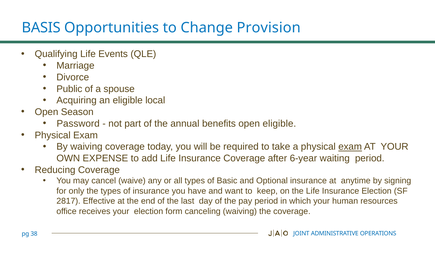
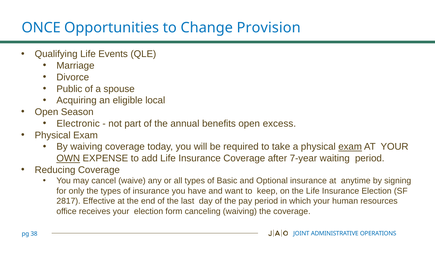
BASIS: BASIS -> ONCE
Password: Password -> Electronic
open eligible: eligible -> excess
OWN underline: none -> present
6-year: 6-year -> 7-year
